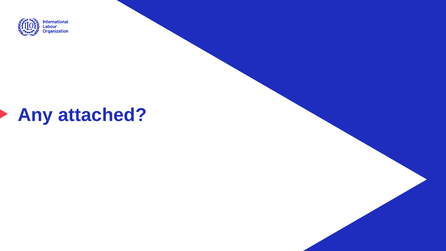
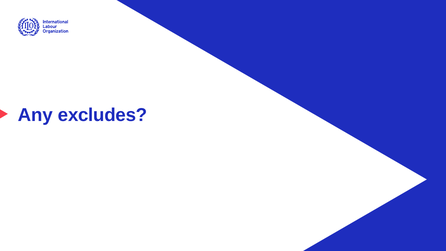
attached: attached -> excludes
